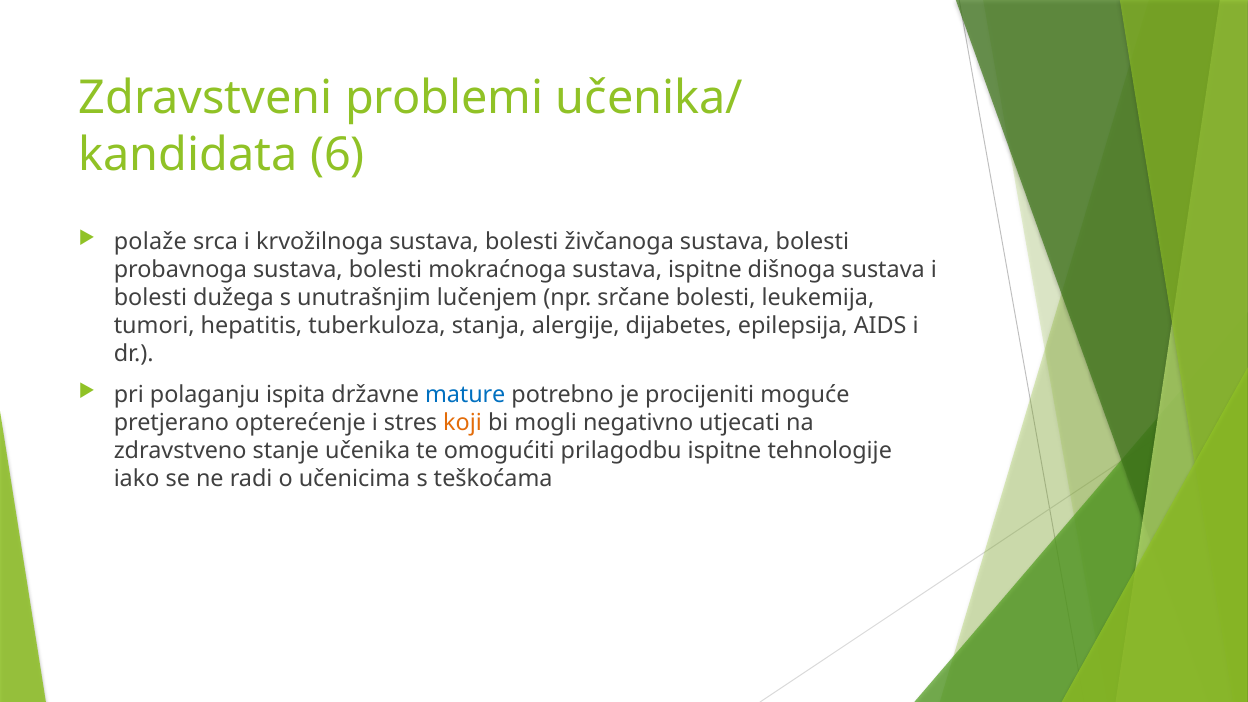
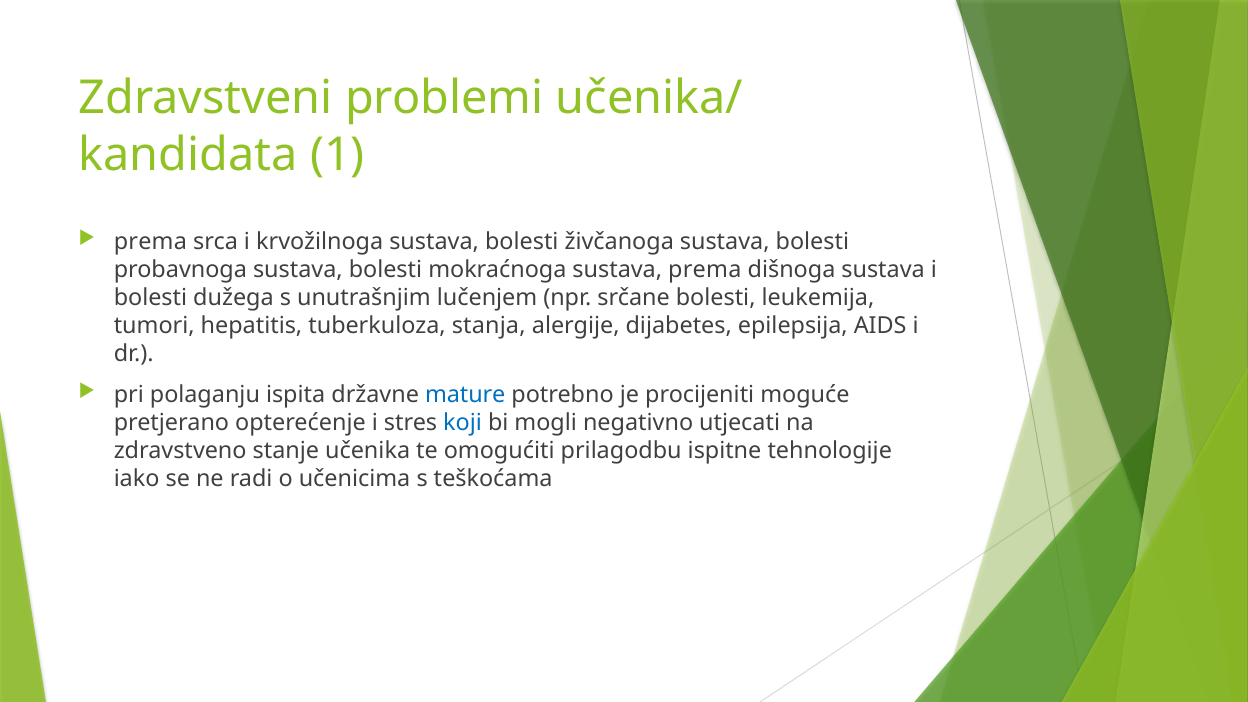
6: 6 -> 1
polaže at (150, 242): polaže -> prema
sustava ispitne: ispitne -> prema
koji colour: orange -> blue
